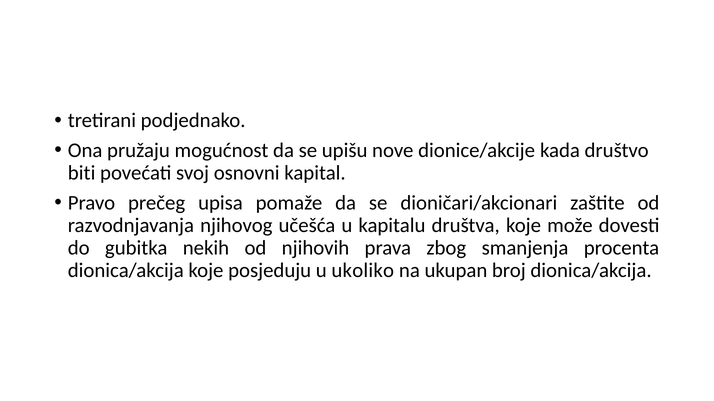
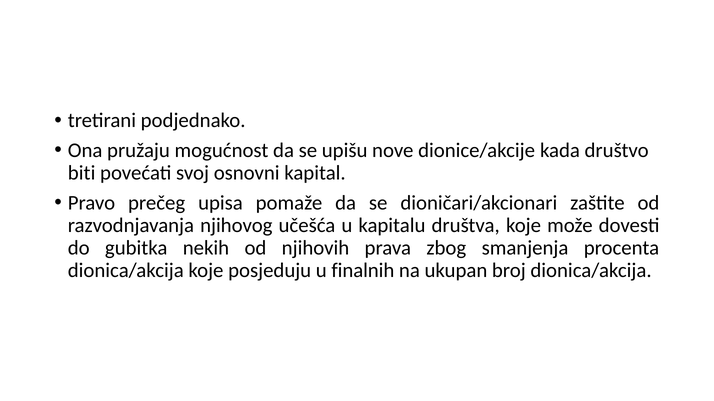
ukoliko: ukoliko -> finalnih
